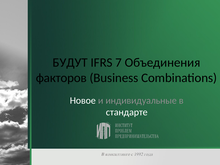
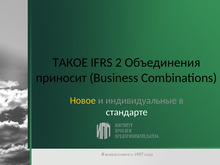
БУДУТ: БУДУТ -> ТАКОЕ
7: 7 -> 2
факторов: факторов -> приносит
Новое colour: white -> yellow
